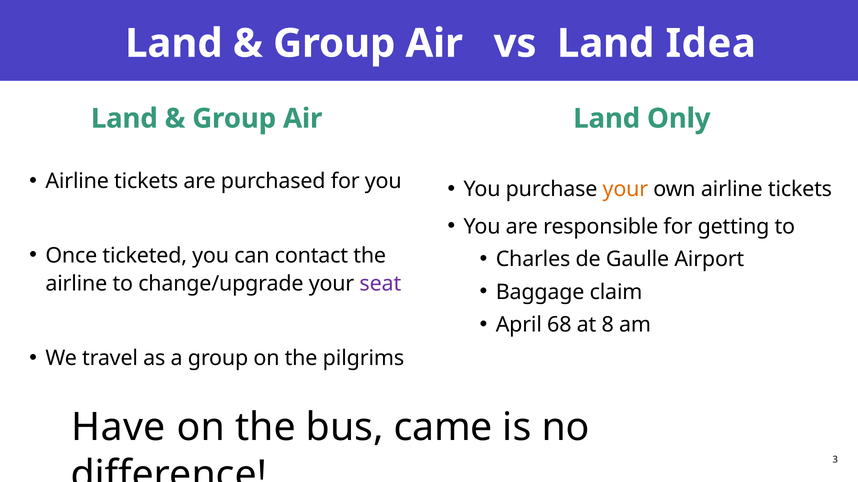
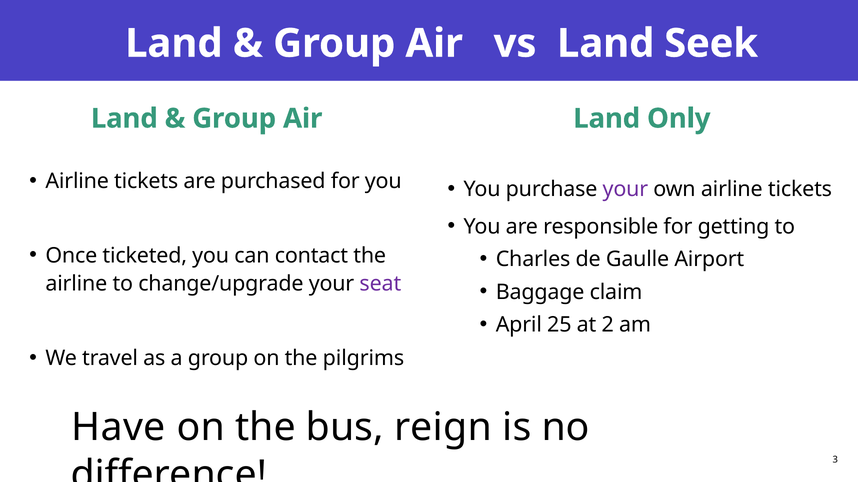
Idea: Idea -> Seek
your at (625, 190) colour: orange -> purple
68: 68 -> 25
8: 8 -> 2
came: came -> reign
